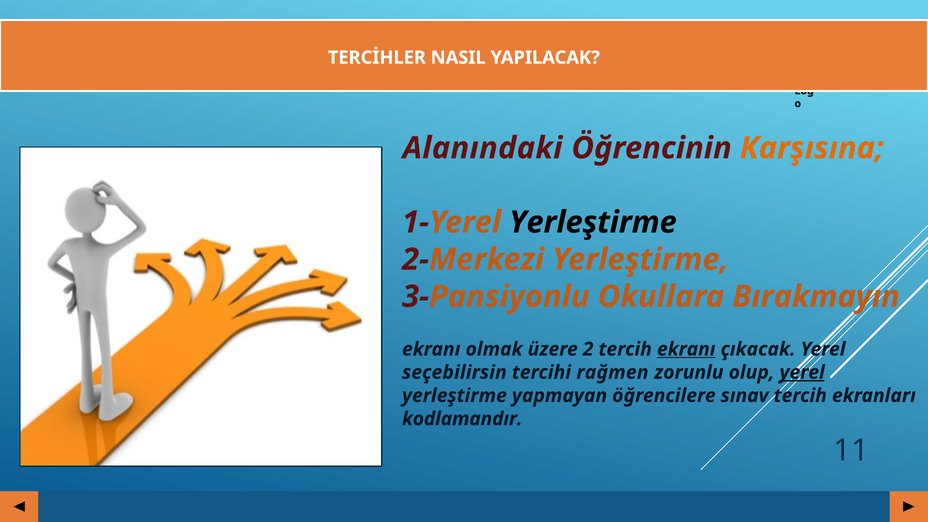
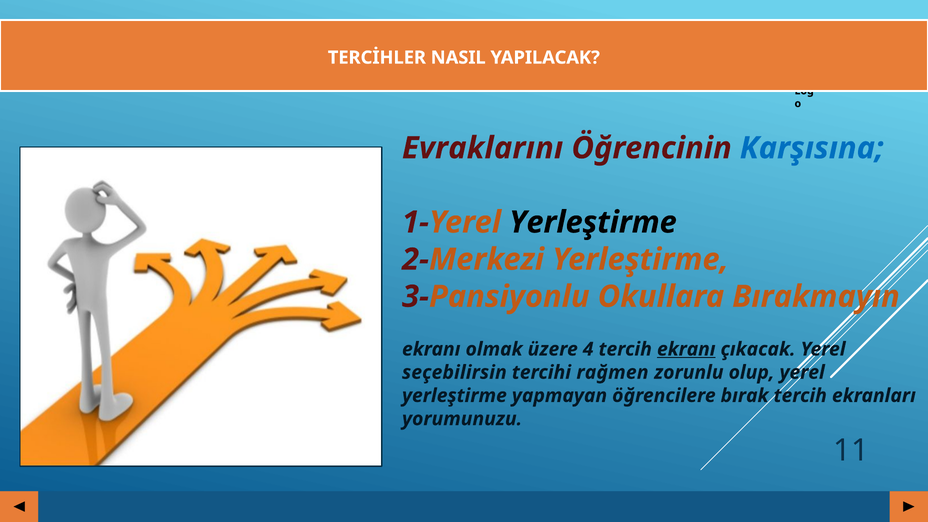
Alanındaki: Alanındaki -> Evraklarını
Karşısına colour: orange -> blue
2: 2 -> 4
yerel at (802, 372) underline: present -> none
sınav: sınav -> bırak
kodlamandır: kodlamandır -> yorumunuzu
